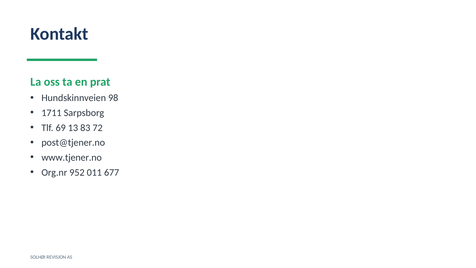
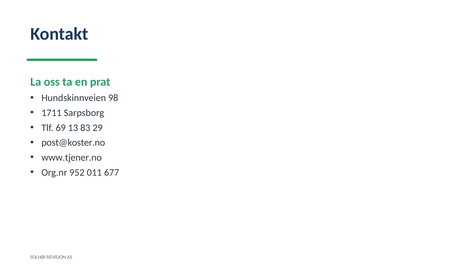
72: 72 -> 29
post@tjener.no: post@tjener.no -> post@koster.no
